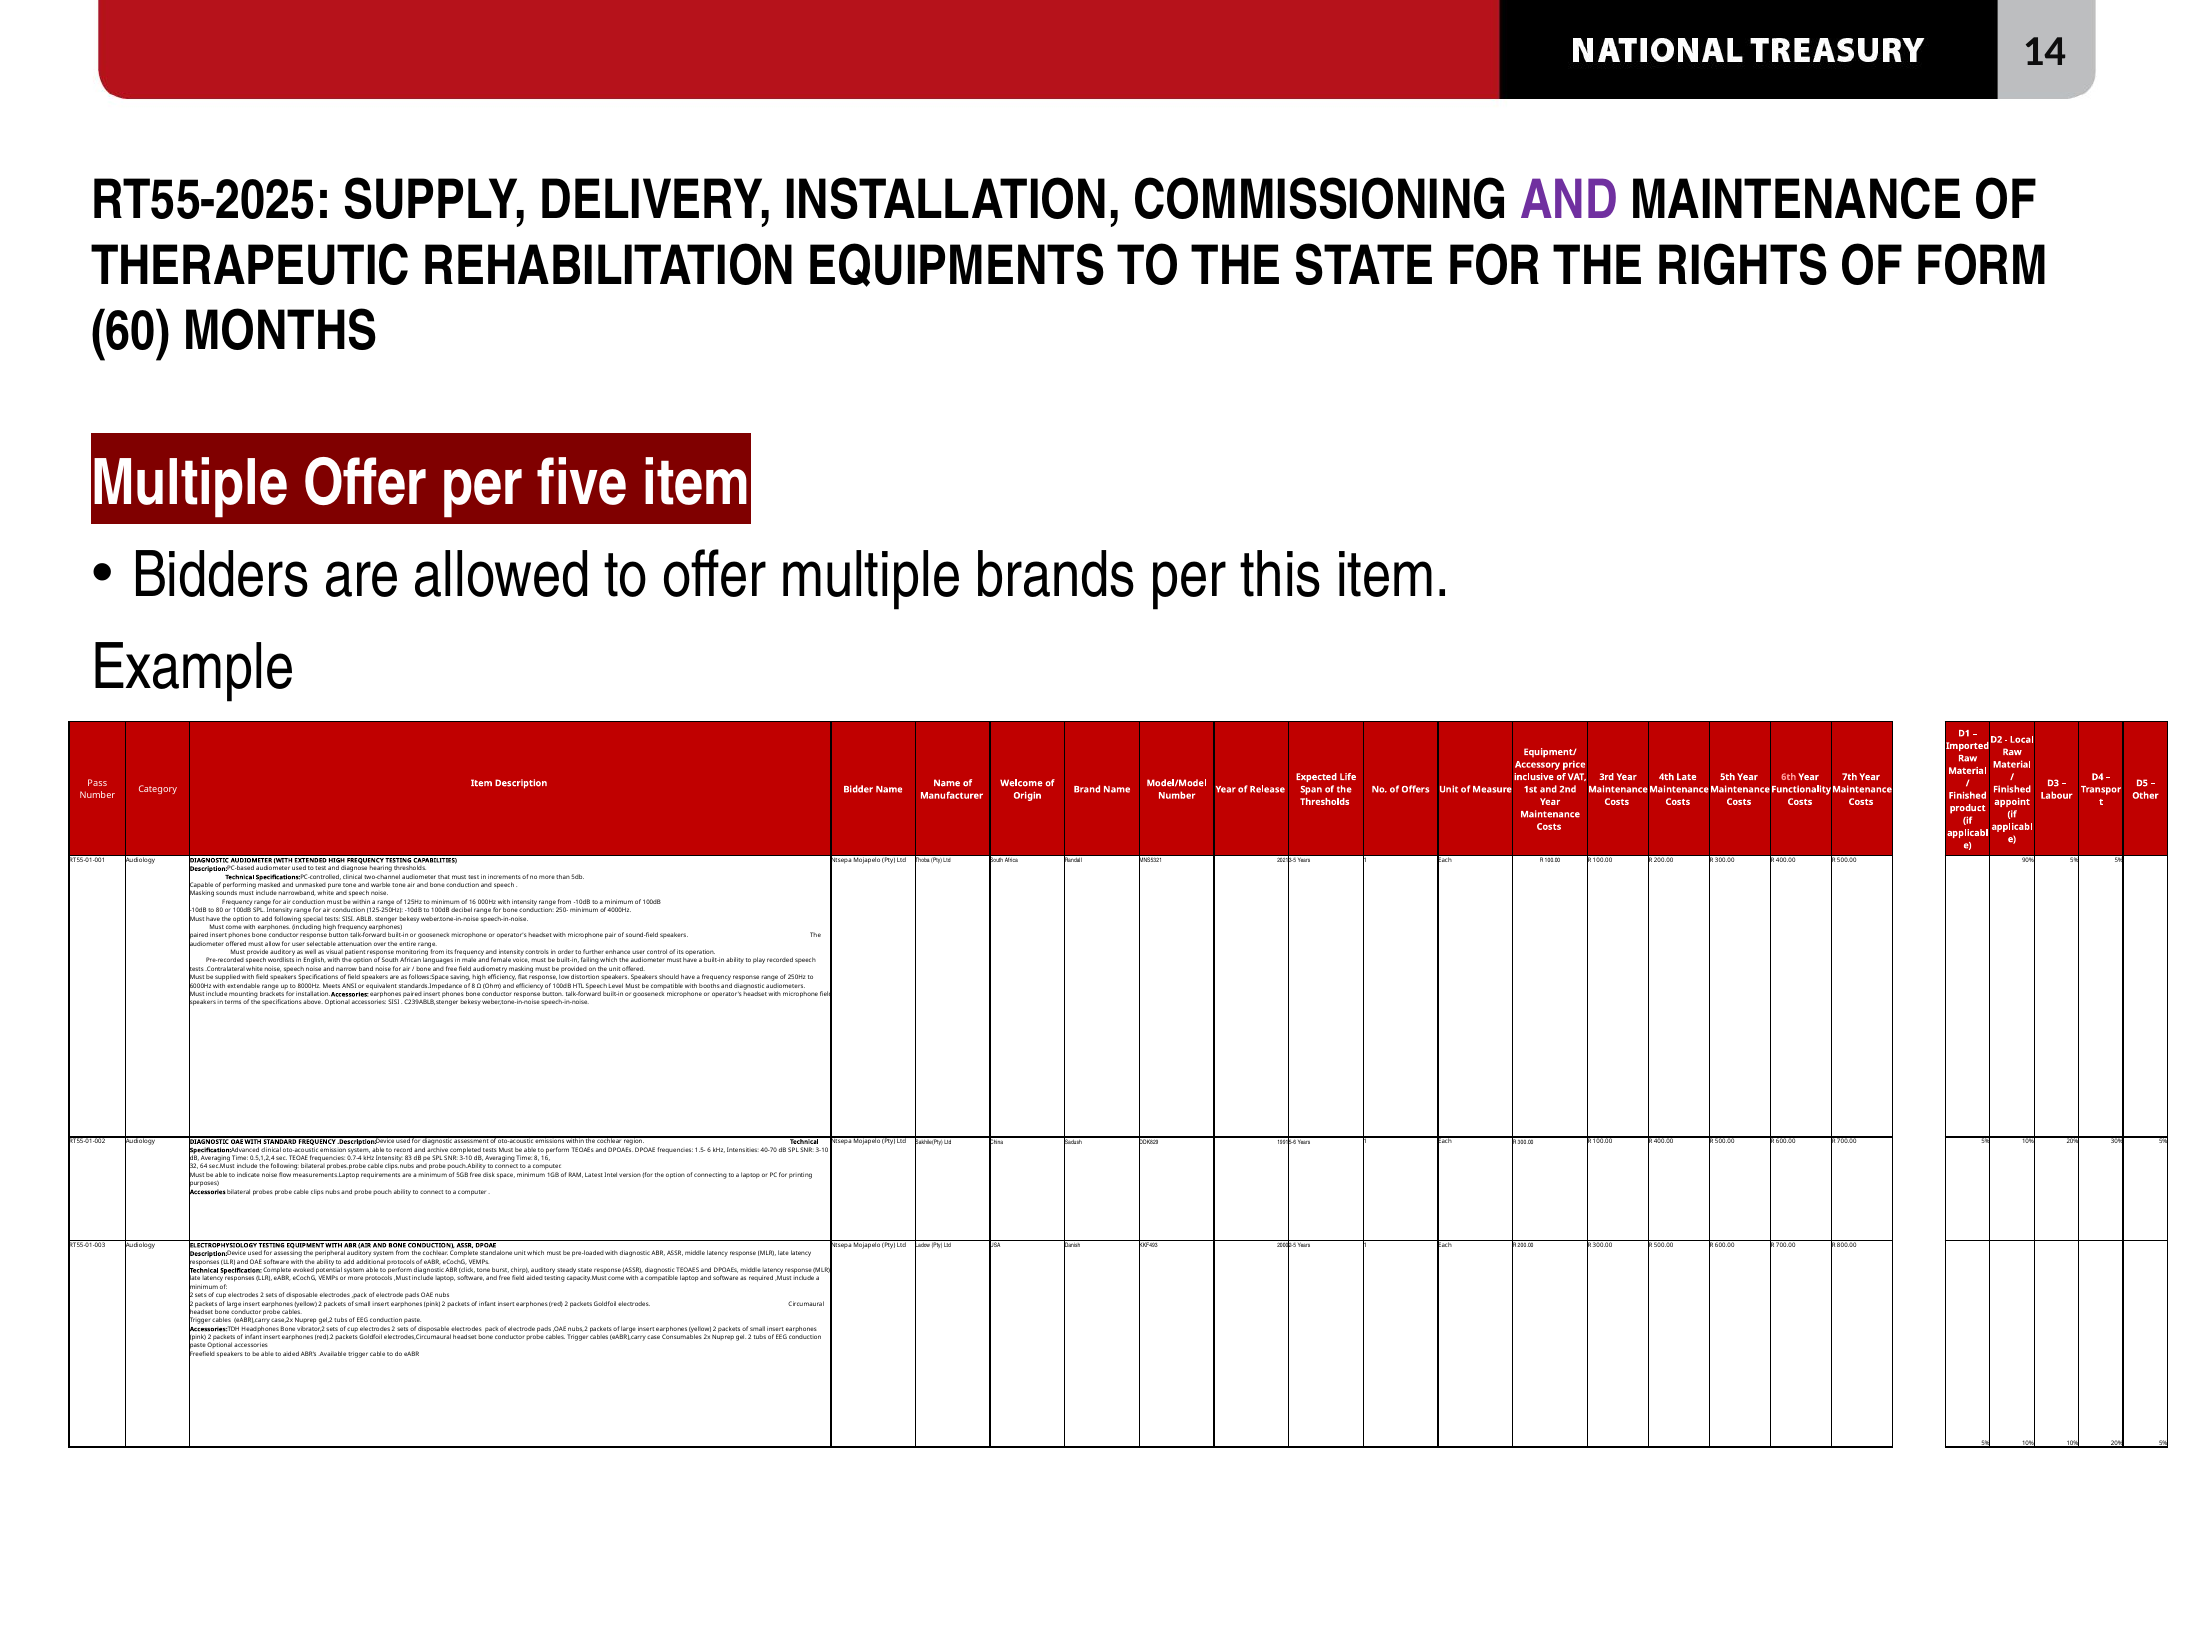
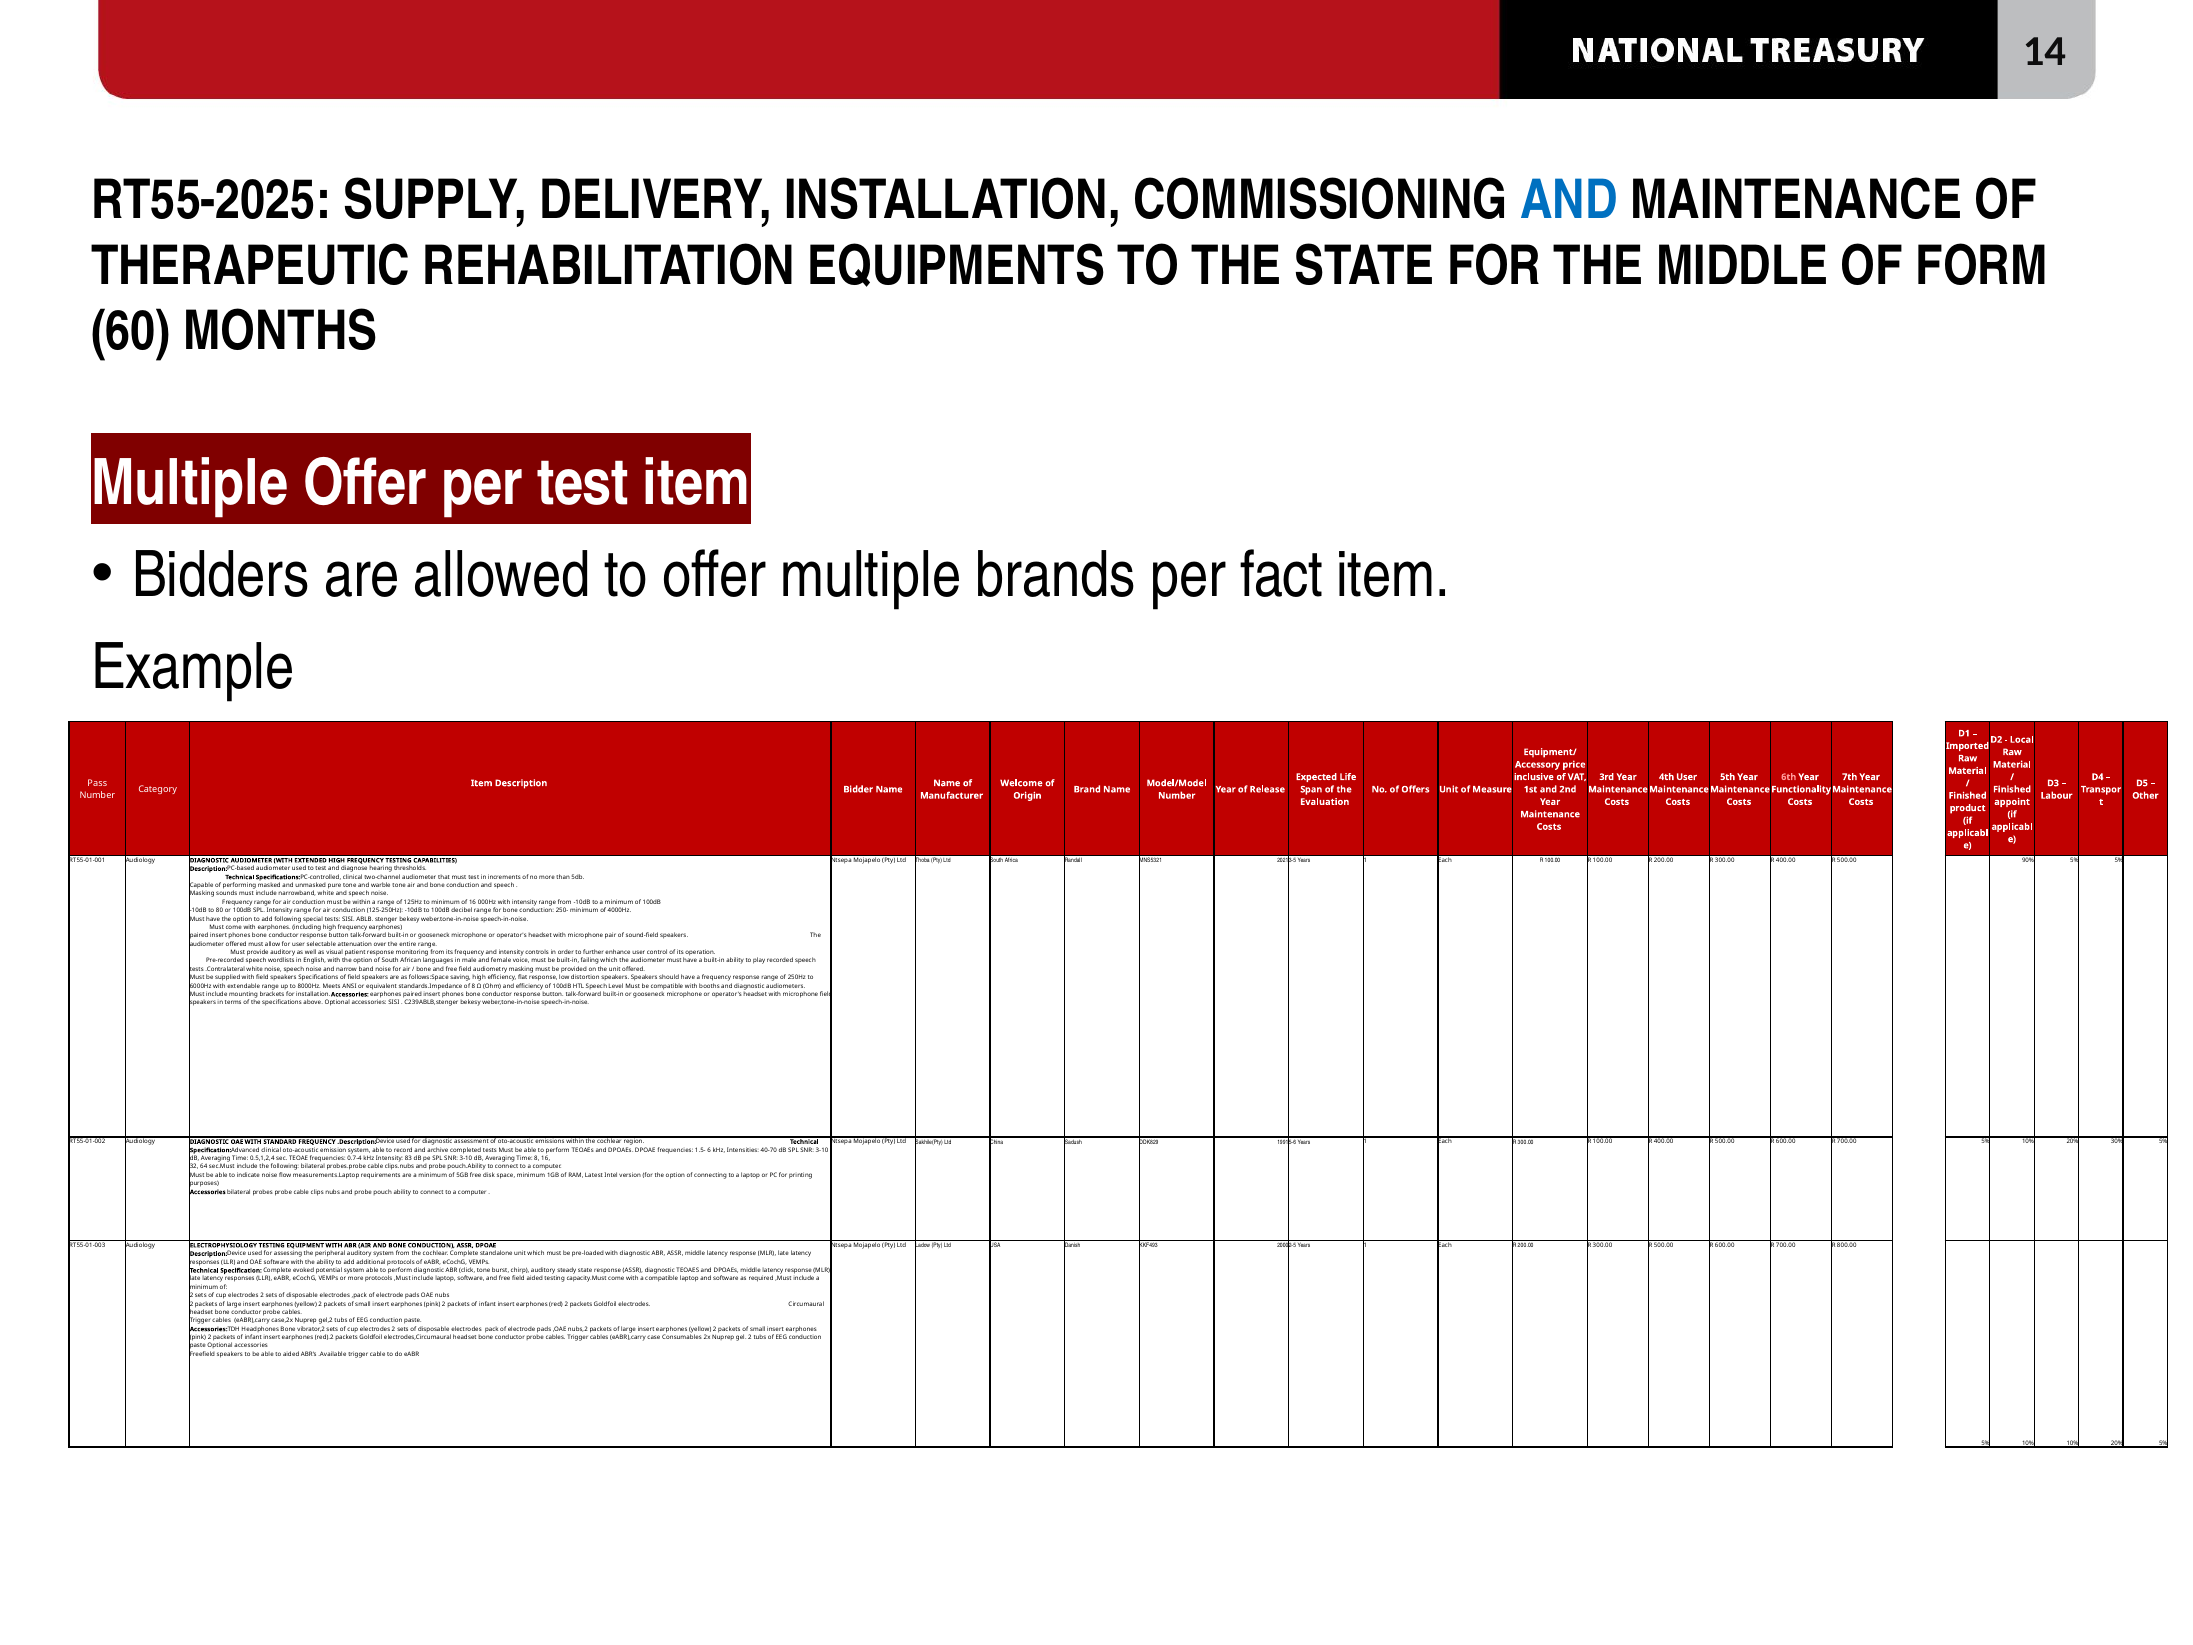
AND at (1569, 200) colour: purple -> blue
THE RIGHTS: RIGHTS -> MIDDLE
per five: five -> test
this: this -> fact
4th Late: Late -> User
Thresholds at (1325, 802): Thresholds -> Evaluation
